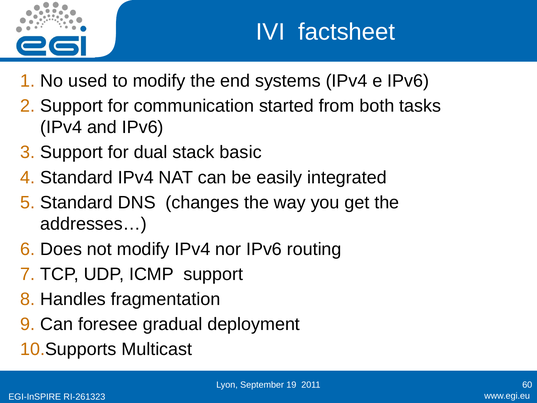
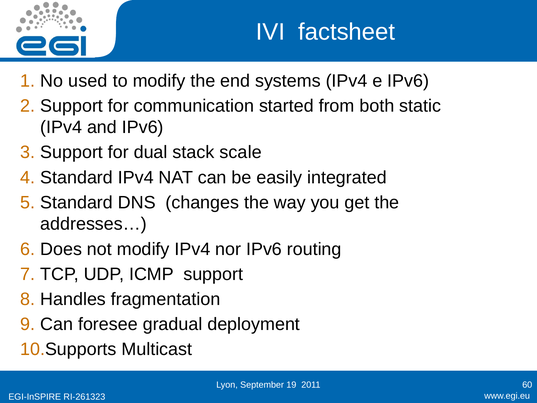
tasks: tasks -> static
basic: basic -> scale
